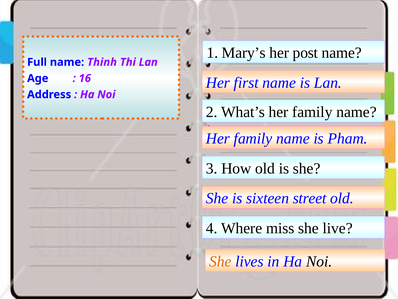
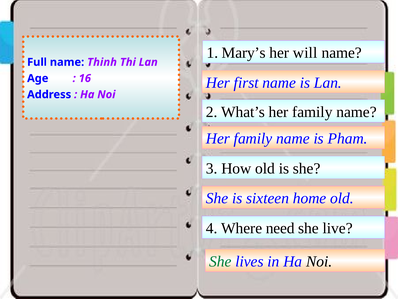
post: post -> will
street: street -> home
miss: miss -> need
She at (220, 261) colour: orange -> green
